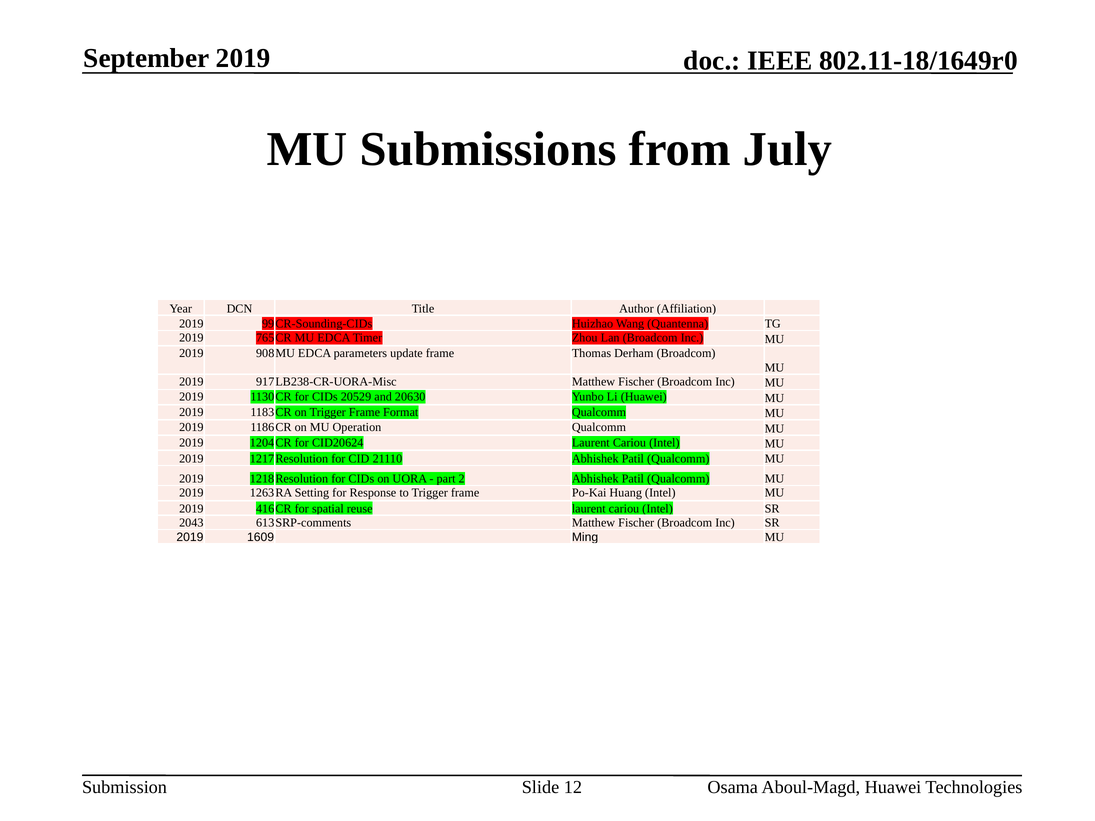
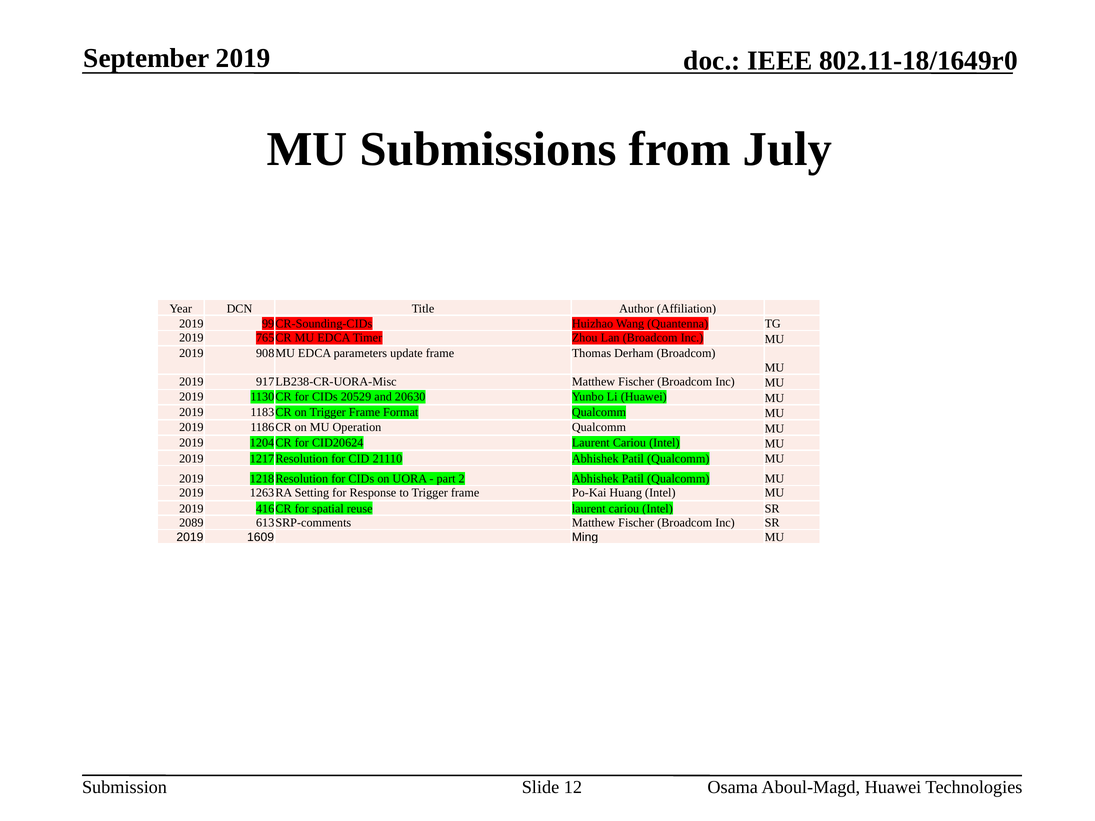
2043: 2043 -> 2089
